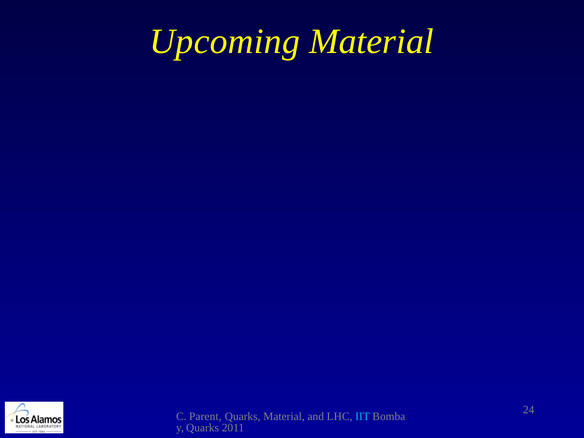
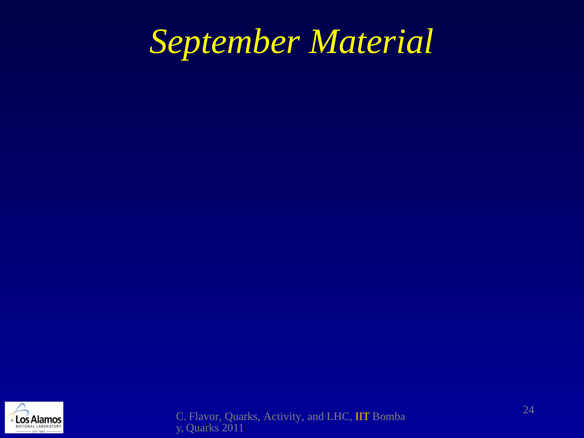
Upcoming: Upcoming -> September
Parent: Parent -> Flavor
Quarks Material: Material -> Activity
IIT colour: light blue -> yellow
